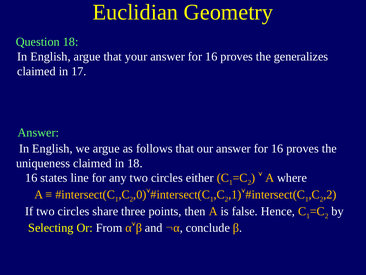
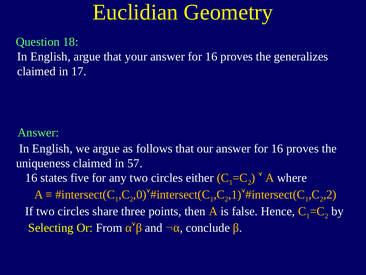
in 18: 18 -> 57
line: line -> five
